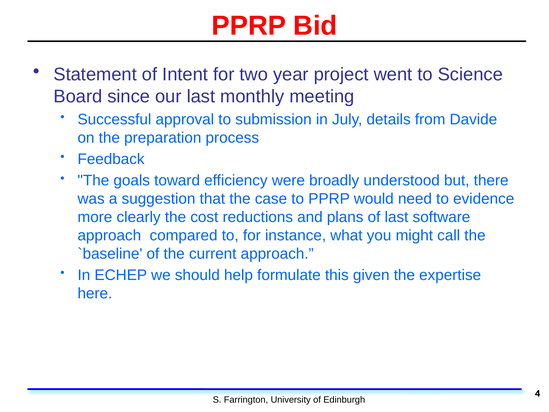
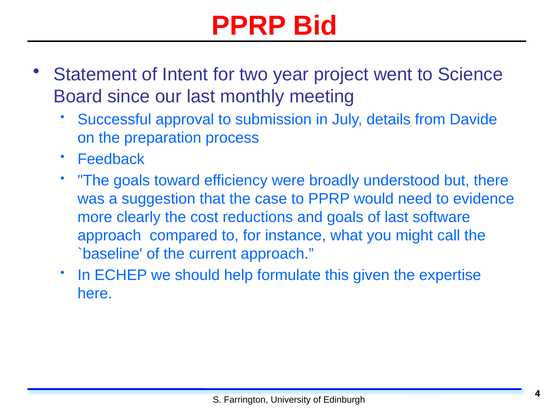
and plans: plans -> goals
